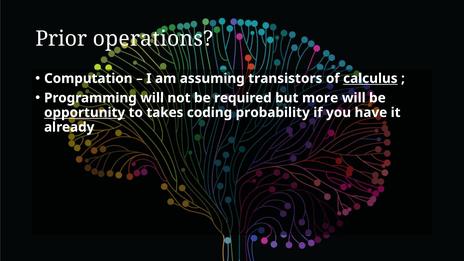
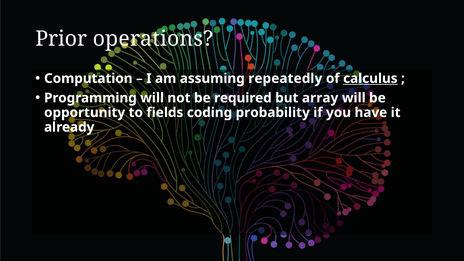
transistors: transistors -> repeatedly
more: more -> array
opportunity underline: present -> none
takes: takes -> fields
